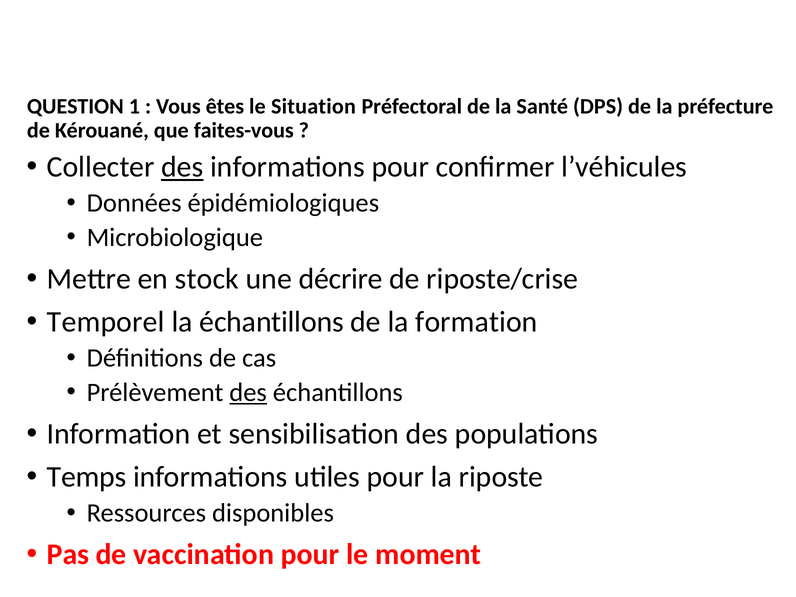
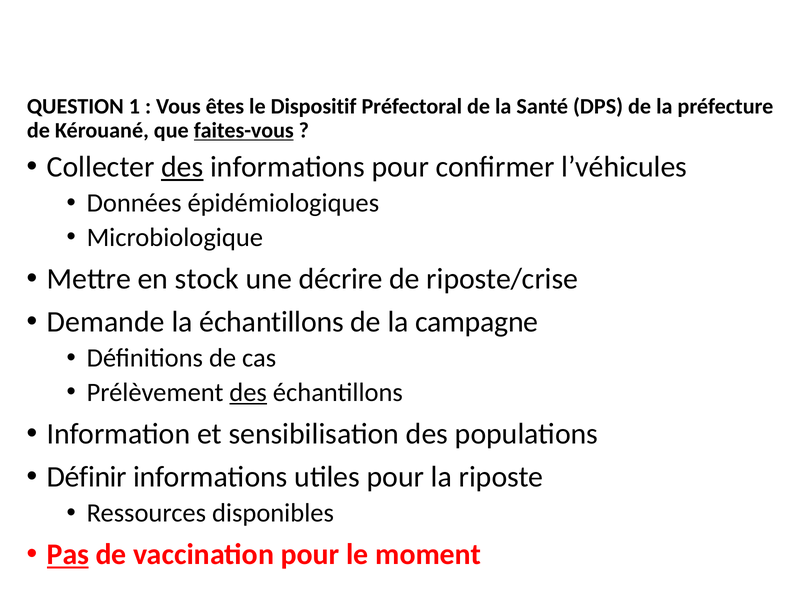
Situation: Situation -> Dispositif
faites-vous underline: none -> present
Temporel: Temporel -> Demande
formation: formation -> campagne
Temps: Temps -> Définir
Pas underline: none -> present
